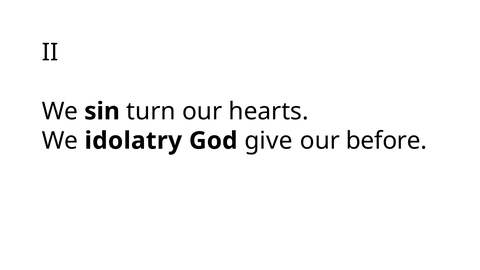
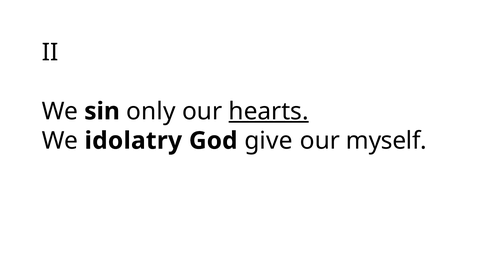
turn: turn -> only
hearts underline: none -> present
before: before -> myself
